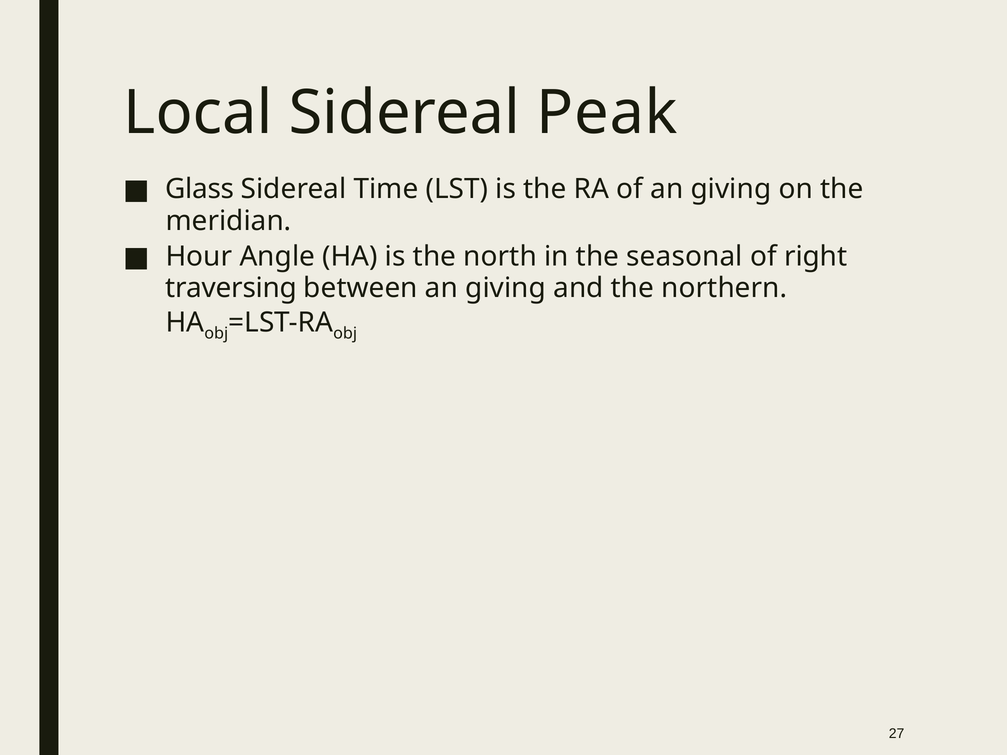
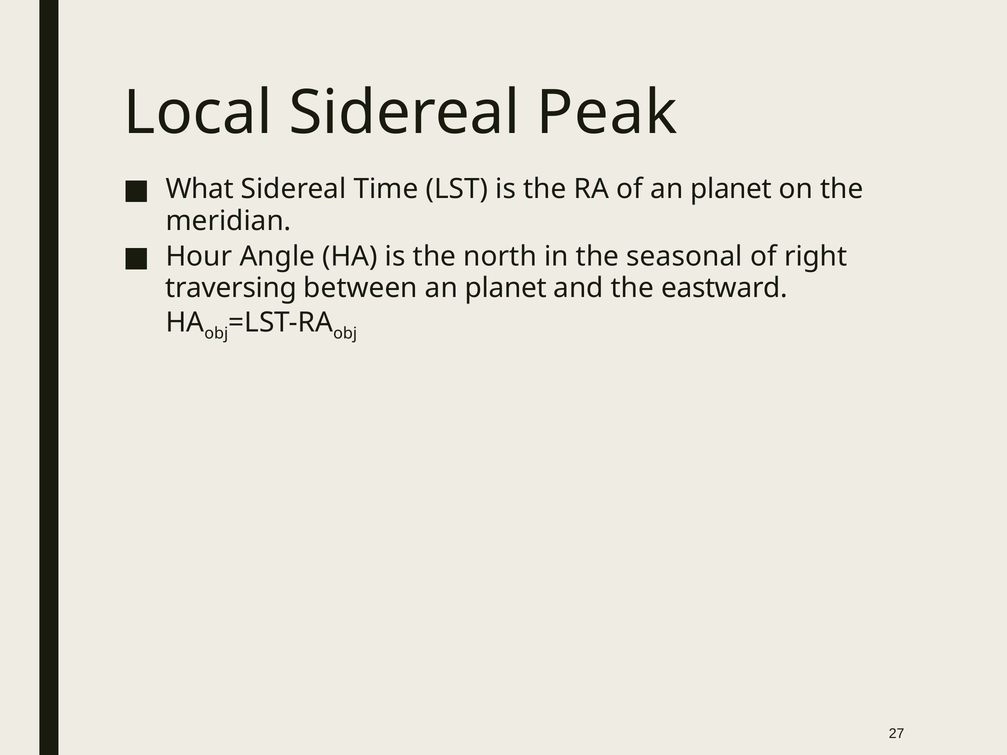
Glass: Glass -> What
of an giving: giving -> planet
between an giving: giving -> planet
northern: northern -> eastward
